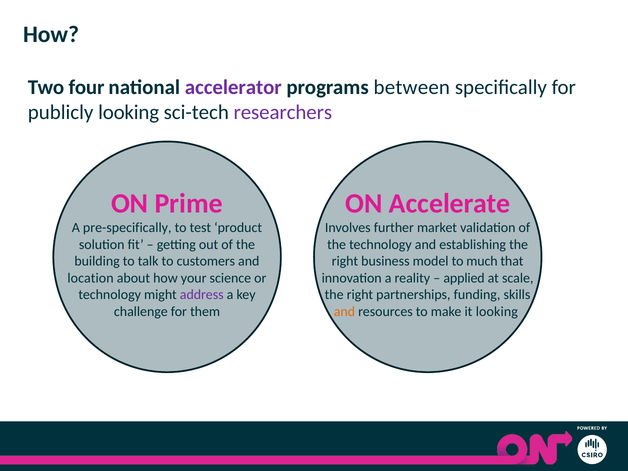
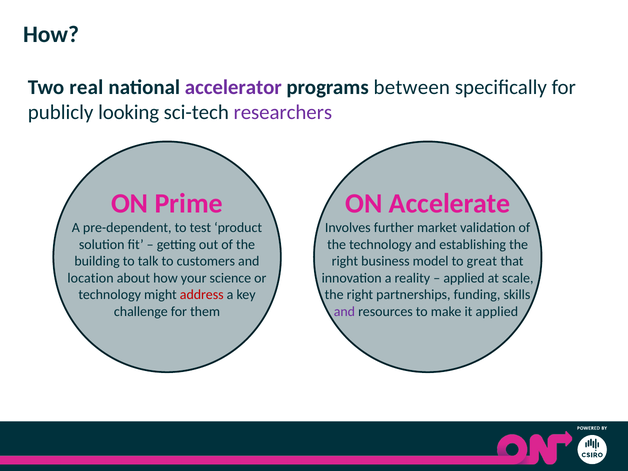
four: four -> real
pre-specifically: pre-specifically -> pre-dependent
much: much -> great
address colour: purple -> red
and at (344, 311) colour: orange -> purple
it looking: looking -> applied
